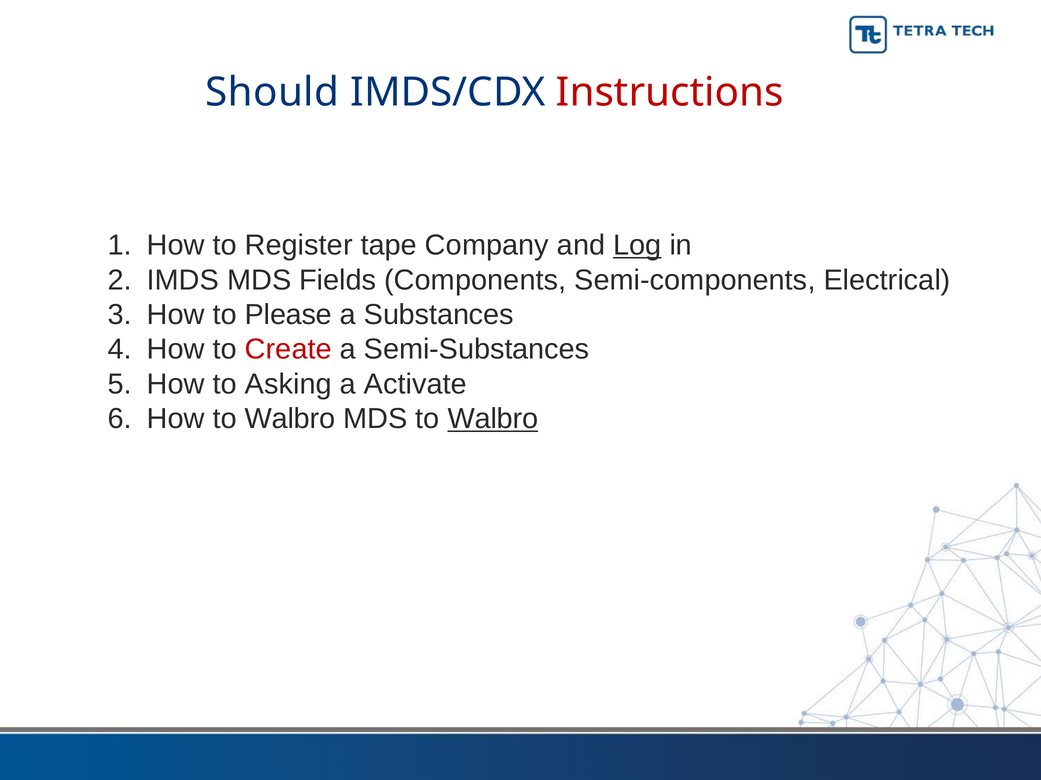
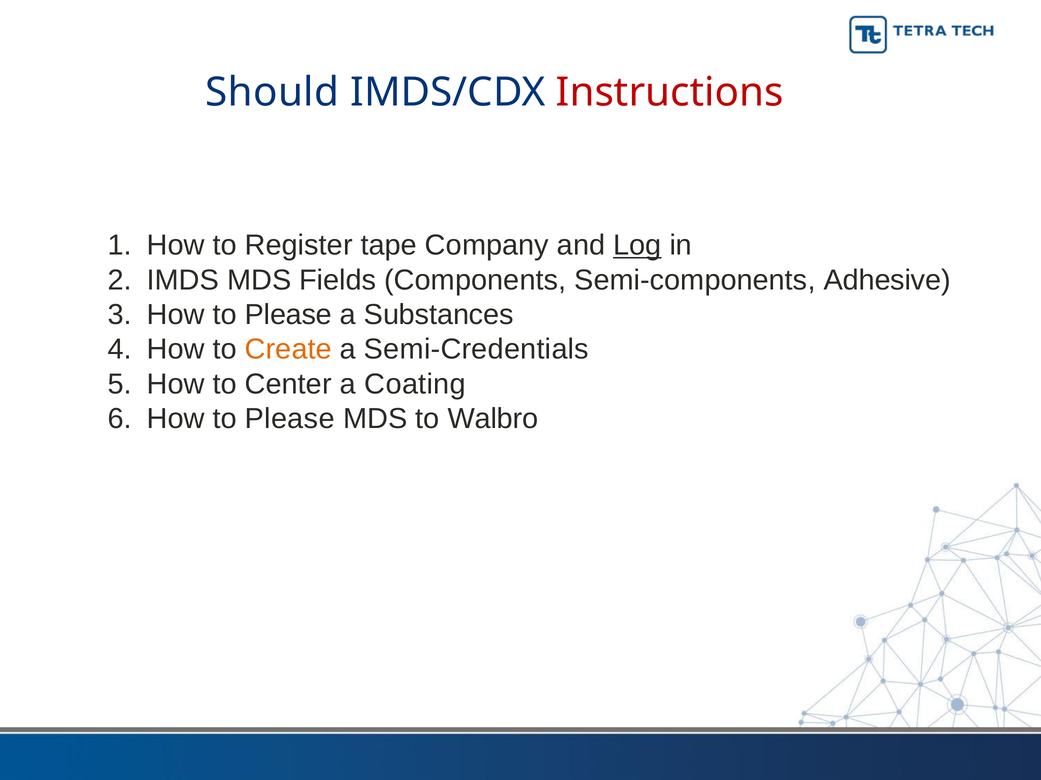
Electrical: Electrical -> Adhesive
Create colour: red -> orange
Semi-Substances: Semi-Substances -> Semi-Credentials
Asking: Asking -> Center
Activate: Activate -> Coating
Walbro at (290, 419): Walbro -> Please
Walbro at (493, 419) underline: present -> none
